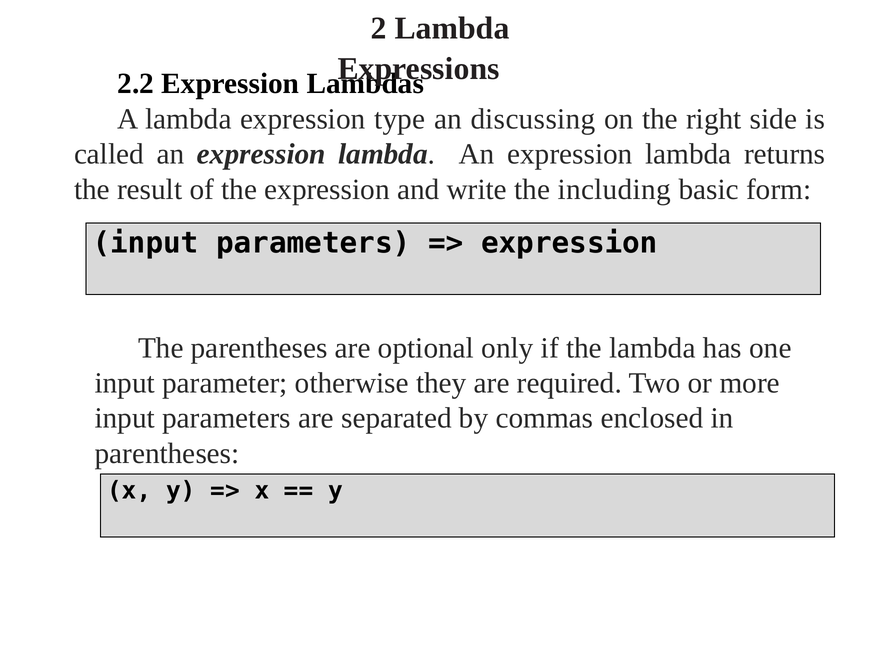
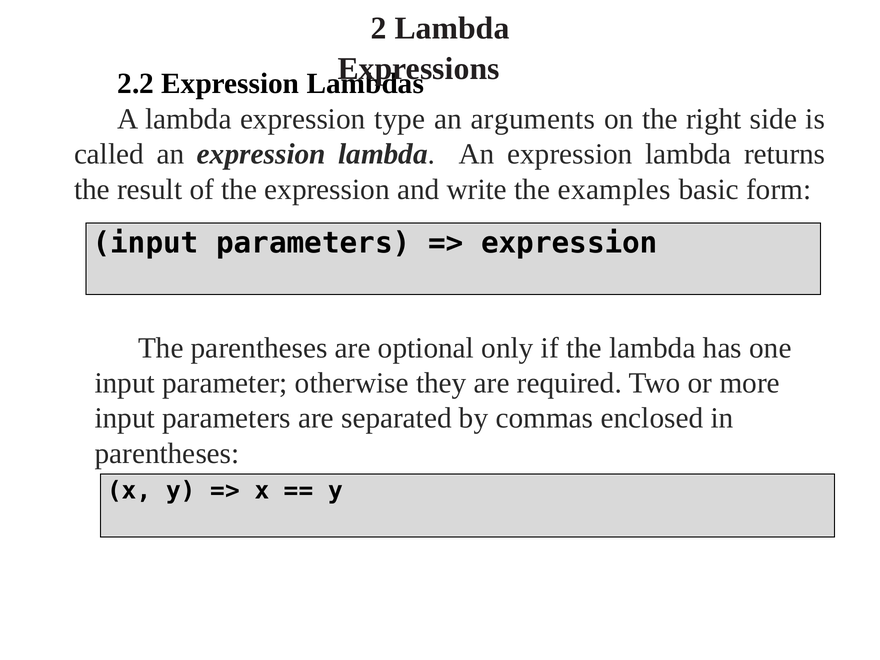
discussing: discussing -> arguments
including: including -> examples
